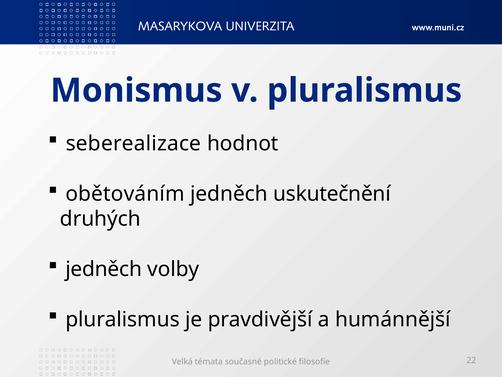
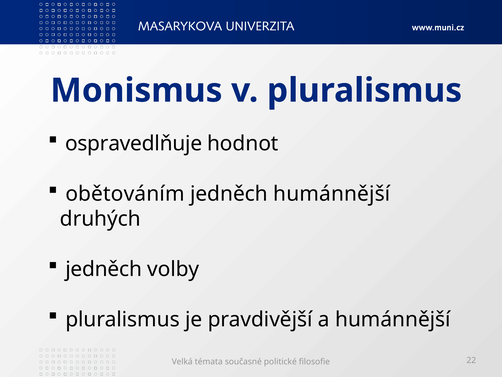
seberealizace: seberealizace -> ospravedlňuje
jedněch uskutečnění: uskutečnění -> humánnější
